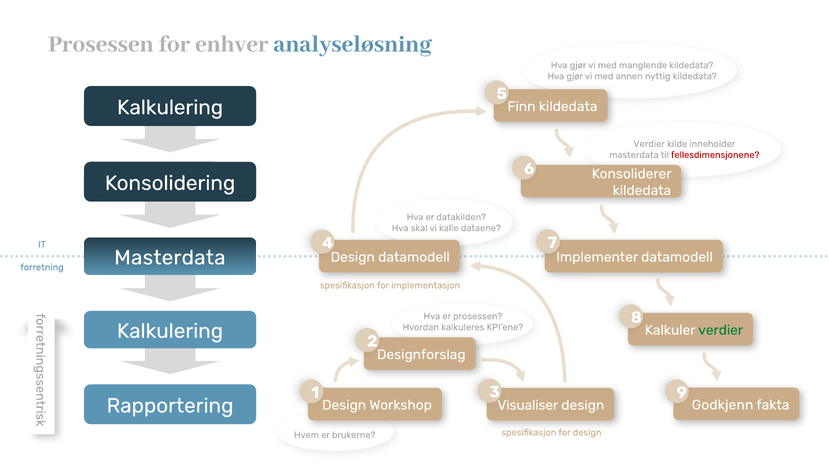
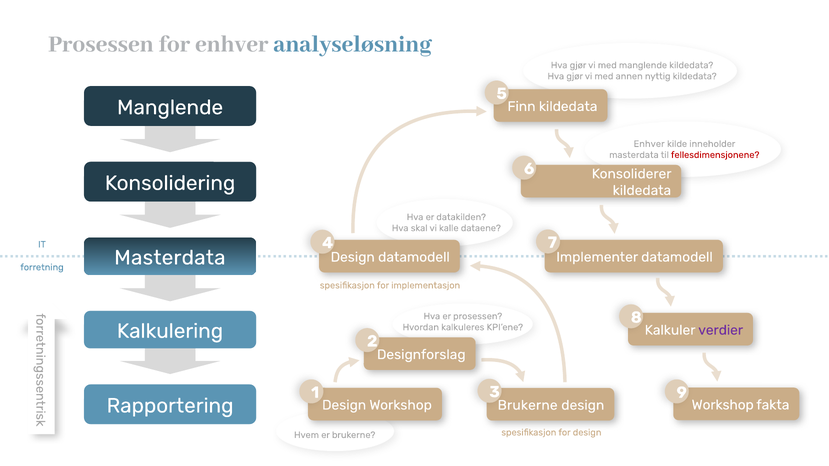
Kalkulering at (170, 108): Kalkulering -> Manglende
Verdier at (649, 144): Verdier -> Enhver
verdier at (721, 330) colour: green -> purple
Godkjenn at (723, 405): Godkjenn -> Workshop
Visualiser at (528, 406): Visualiser -> Brukerne
